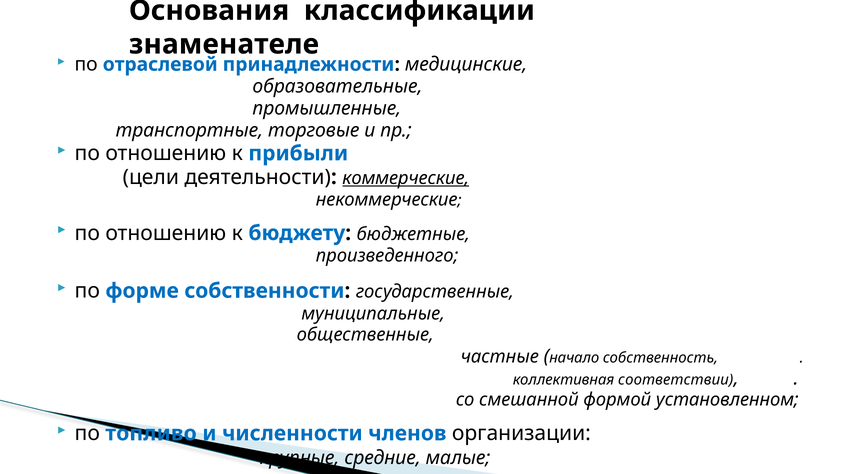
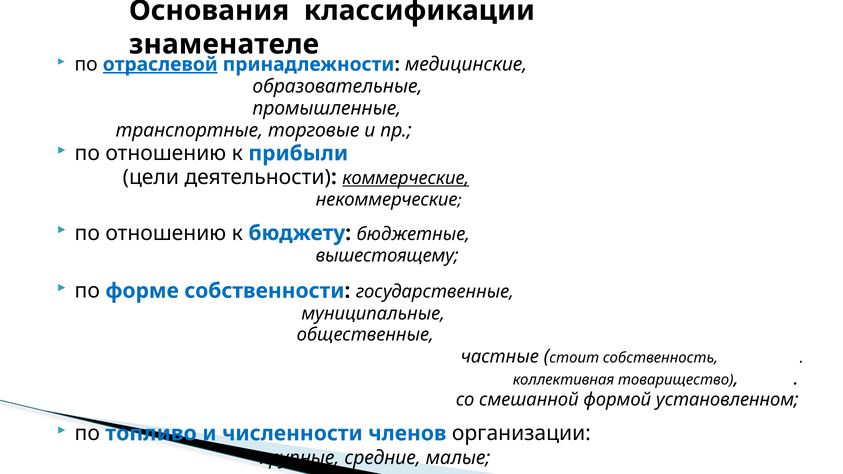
отраслевой underline: none -> present
произведенного: произведенного -> вышестоящему
начало: начало -> стоит
соответствии: соответствии -> товарищество
